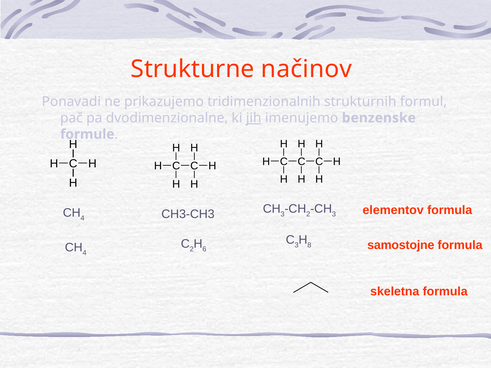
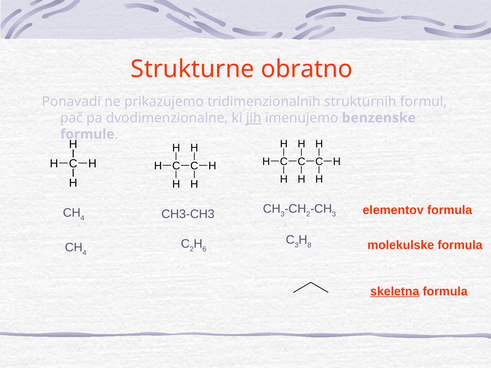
načinov: načinov -> obratno
samostojne: samostojne -> molekulske
skeletna underline: none -> present
